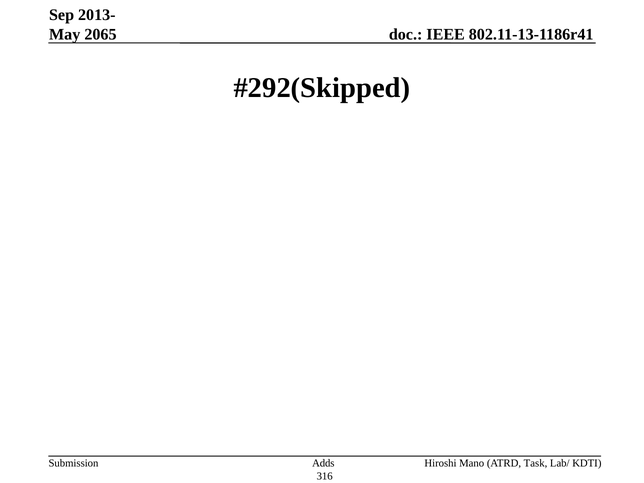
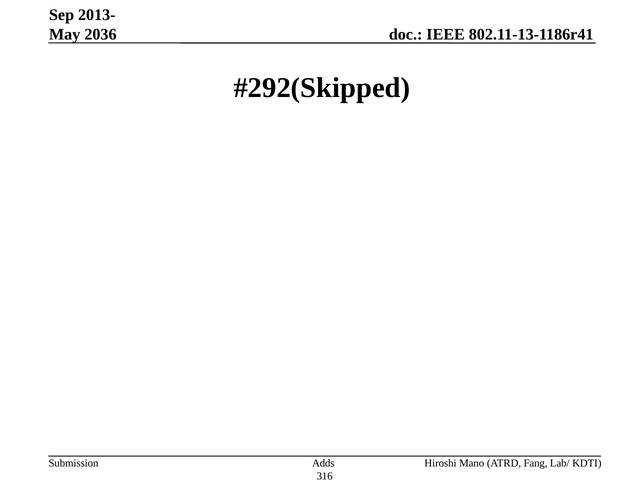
2065: 2065 -> 2036
Task: Task -> Fang
